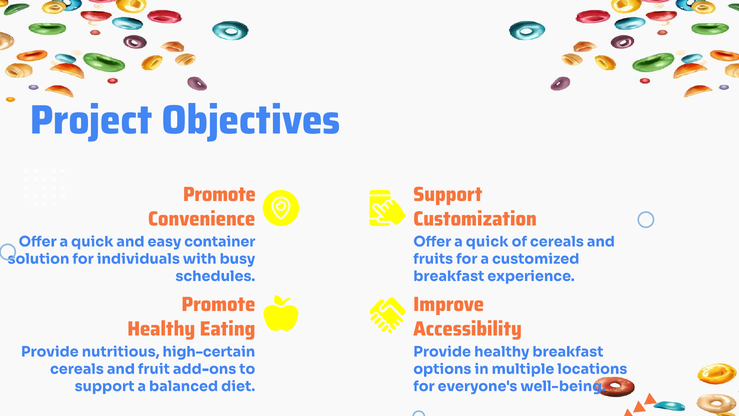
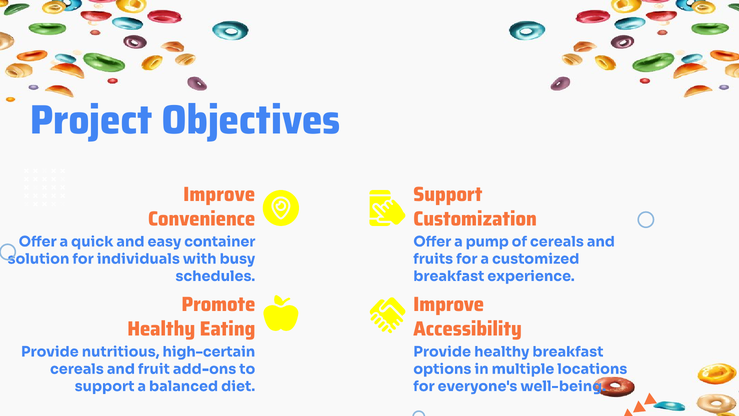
Promote at (219, 194): Promote -> Improve
quick at (487, 241): quick -> pump
